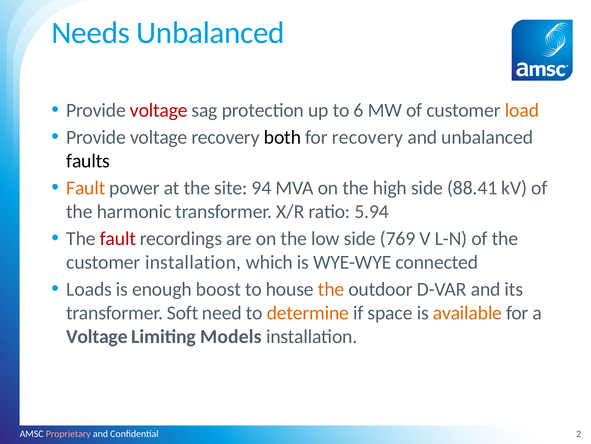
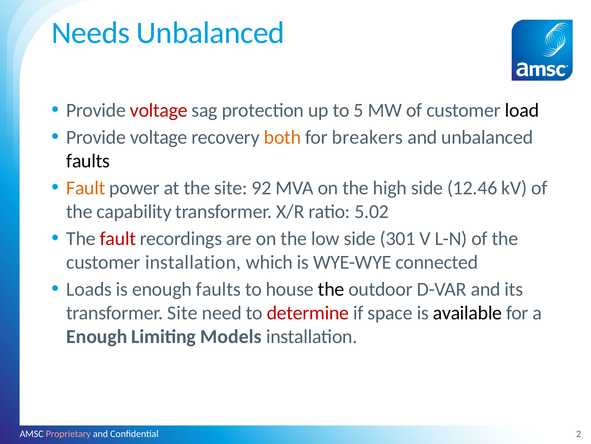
6: 6 -> 5
load colour: orange -> black
both colour: black -> orange
for recovery: recovery -> breakers
94: 94 -> 92
88.41: 88.41 -> 12.46
harmonic: harmonic -> capability
5.94: 5.94 -> 5.02
769: 769 -> 301
enough boost: boost -> faults
the at (331, 289) colour: orange -> black
transformer Soft: Soft -> Site
determine colour: orange -> red
available colour: orange -> black
Voltage at (97, 336): Voltage -> Enough
